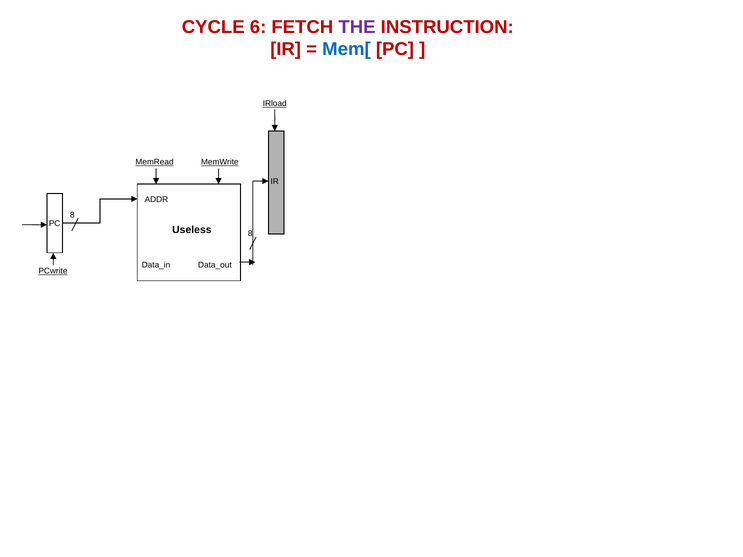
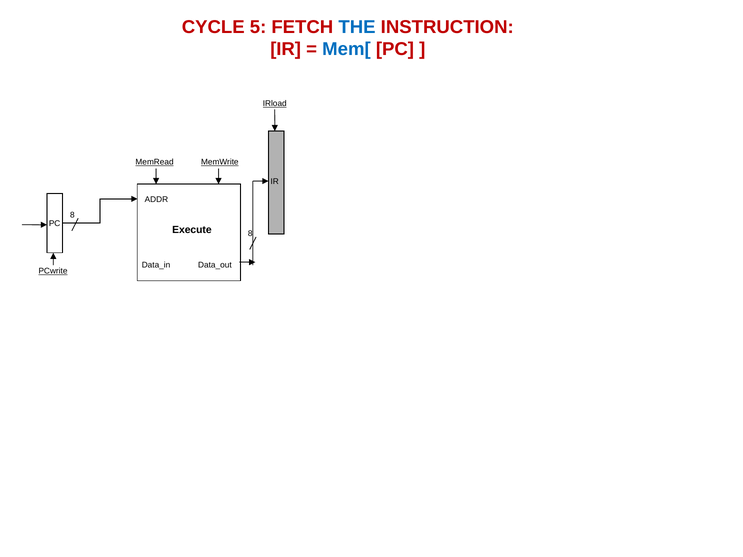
6: 6 -> 5
THE colour: purple -> blue
Useless: Useless -> Execute
